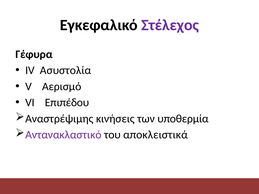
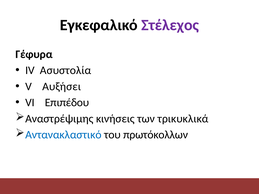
Αερισμό: Αερισμό -> Αυξήσει
υποθερμία: υποθερμία -> τρικυκλικά
Αντανακλαστικό colour: purple -> blue
αποκλειστικά: αποκλειστικά -> πρωτόκολλων
